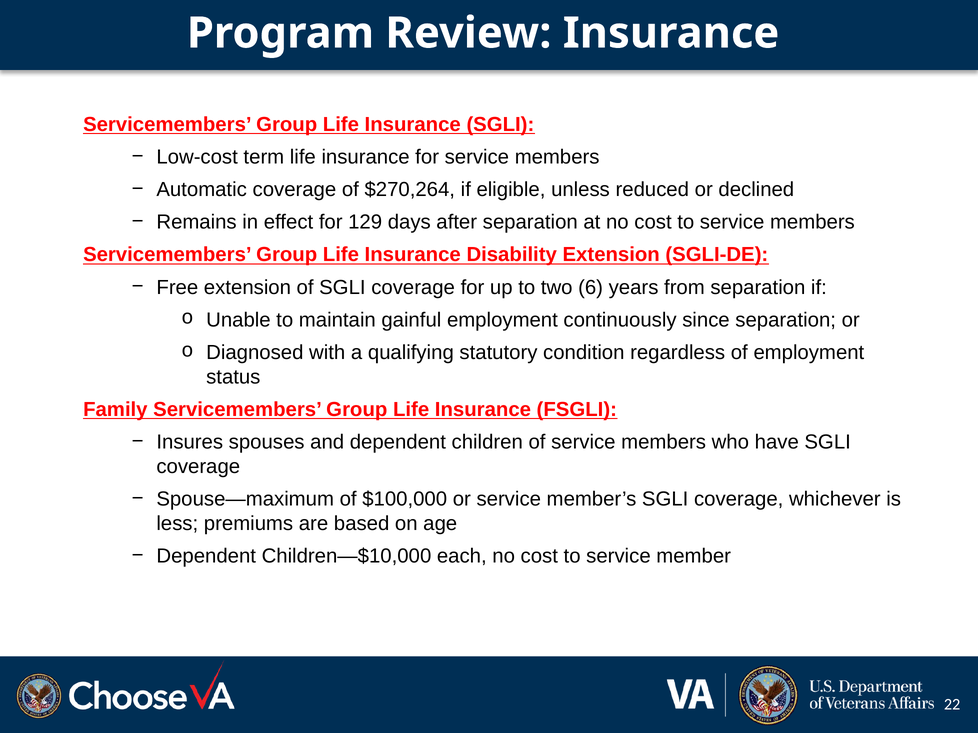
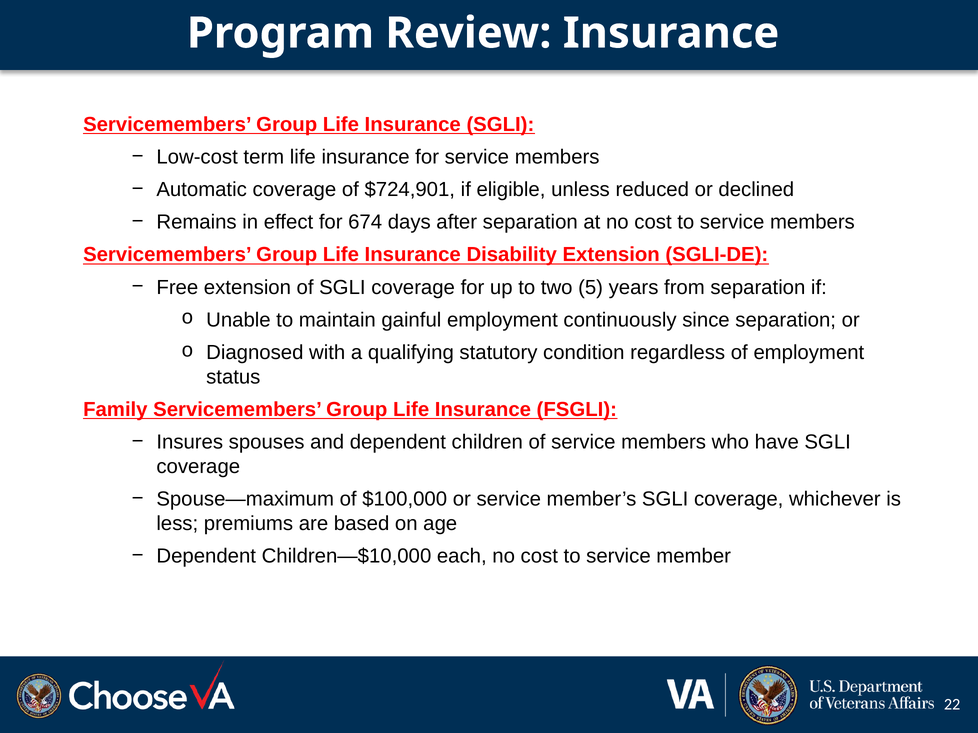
$270,264: $270,264 -> $724,901
129: 129 -> 674
6: 6 -> 5
